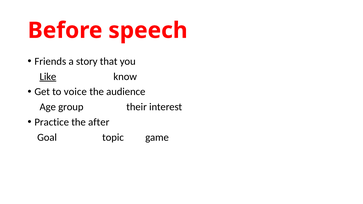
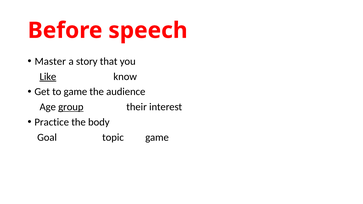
Friends: Friends -> Master
to voice: voice -> game
group underline: none -> present
after: after -> body
